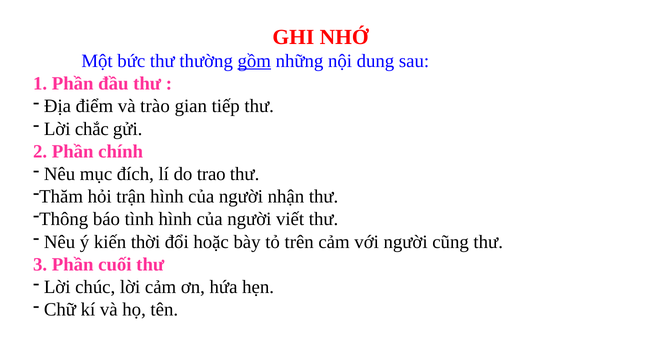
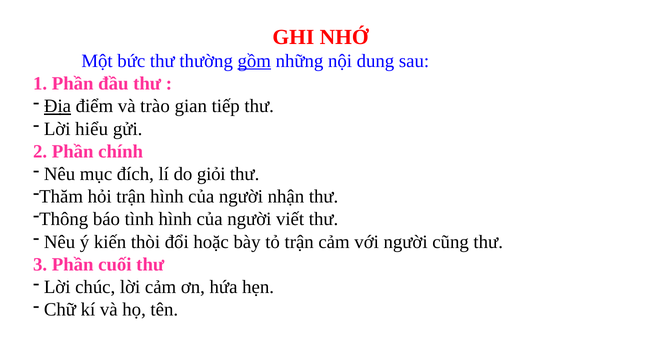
Địa underline: none -> present
chắc: chắc -> hiểu
trao: trao -> giỏi
thời: thời -> thòi
tỏ trên: trên -> trận
